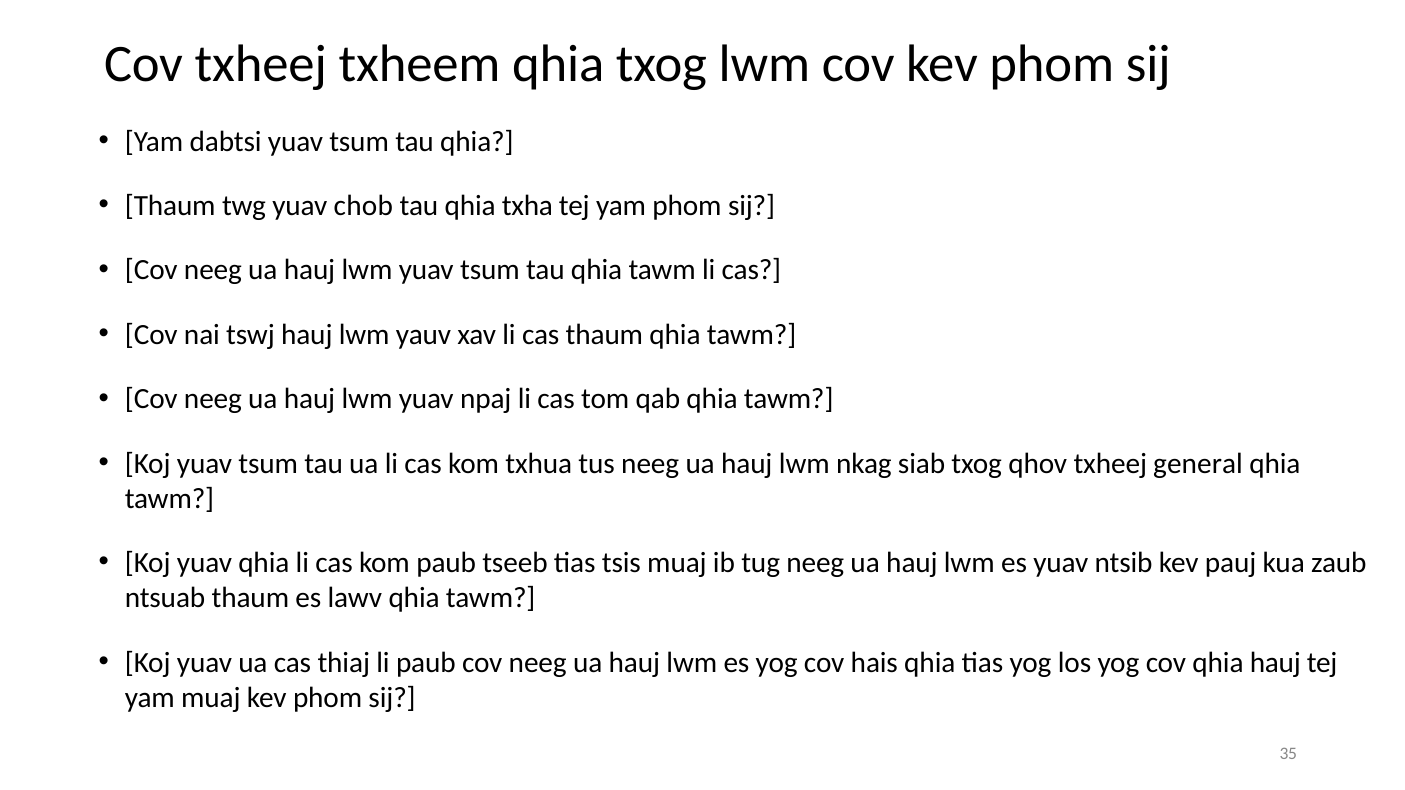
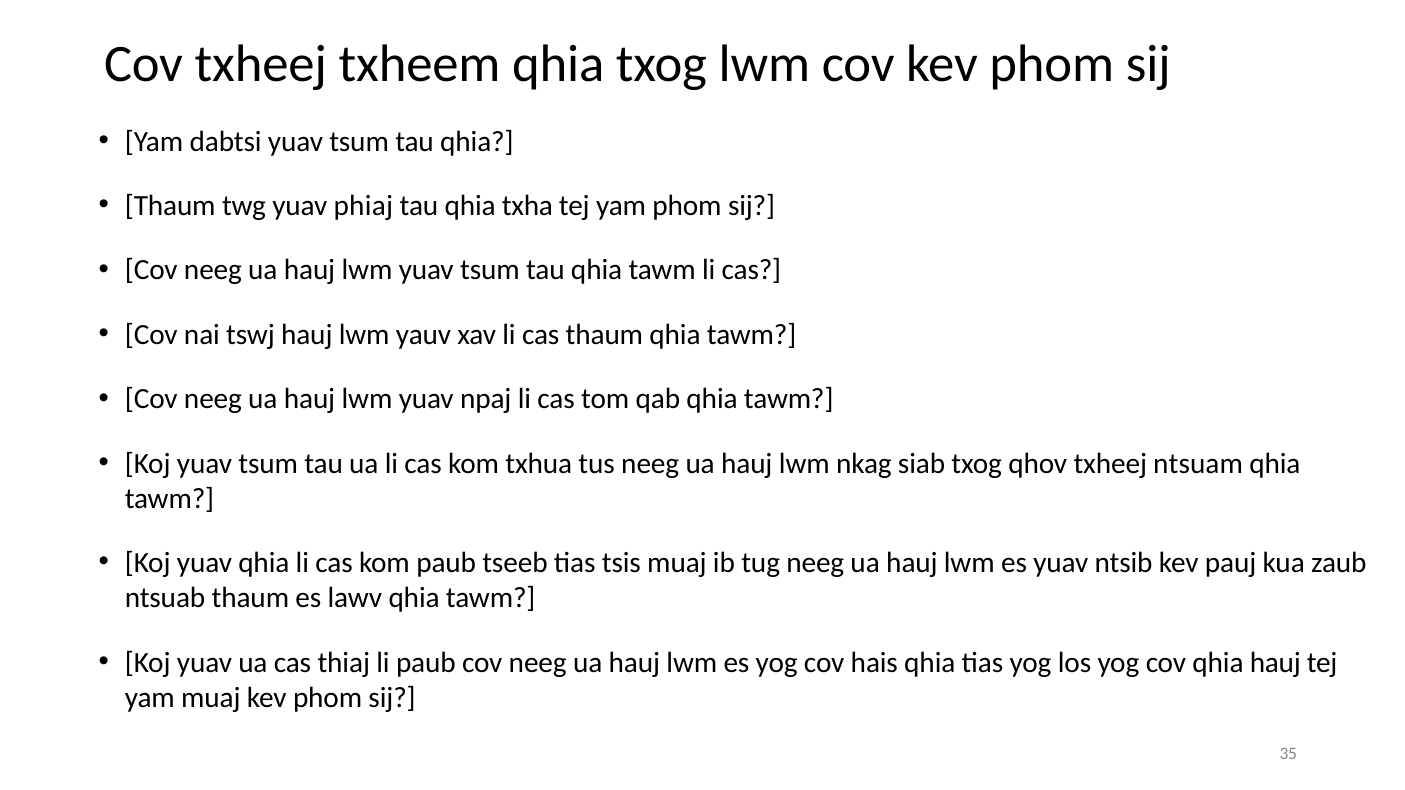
chob: chob -> phiaj
general: general -> ntsuam
